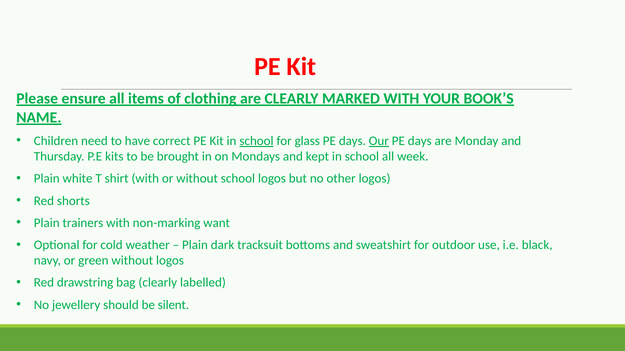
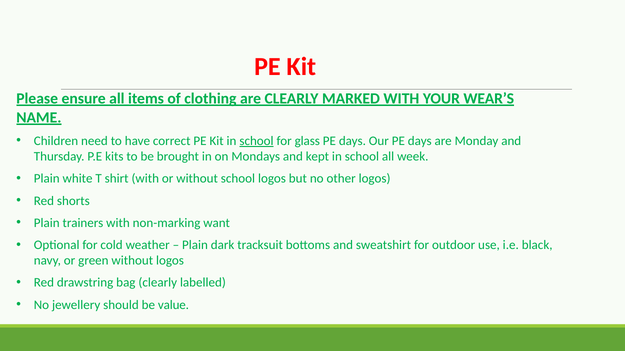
BOOK’S: BOOK’S -> WEAR’S
Our underline: present -> none
silent: silent -> value
